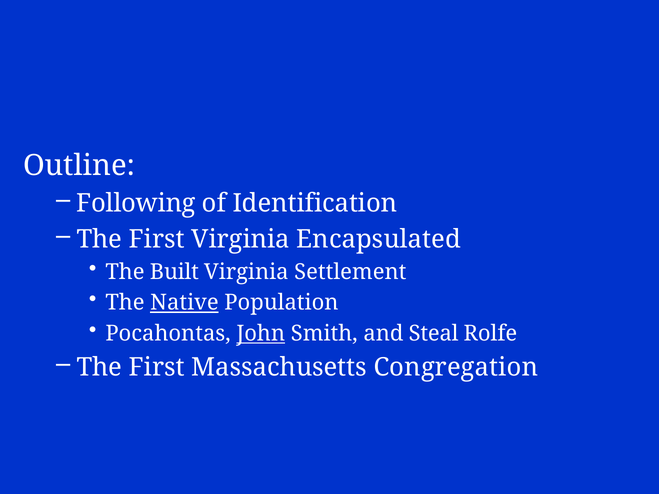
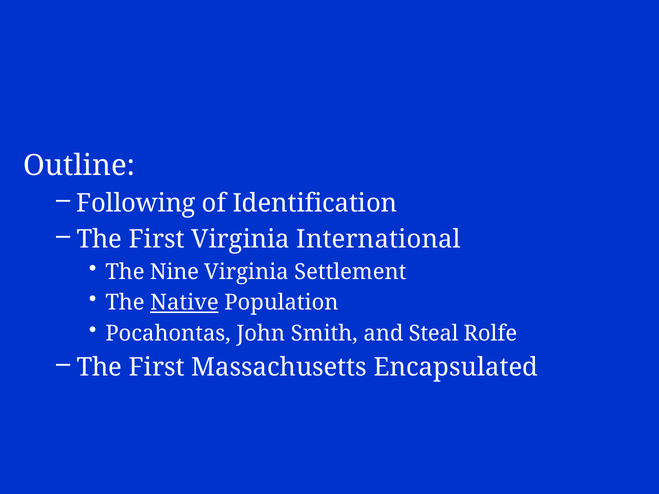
Encapsulated: Encapsulated -> International
Built: Built -> Nine
John underline: present -> none
Congregation: Congregation -> Encapsulated
